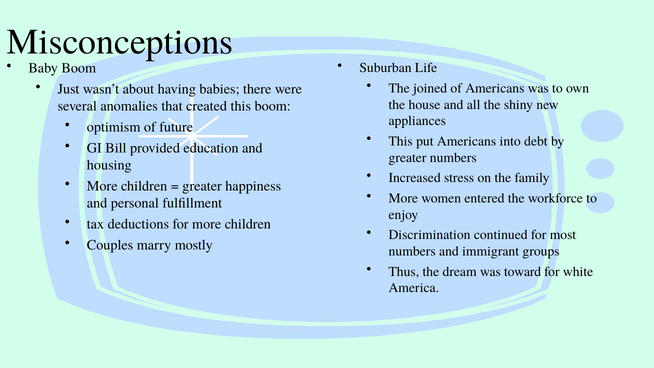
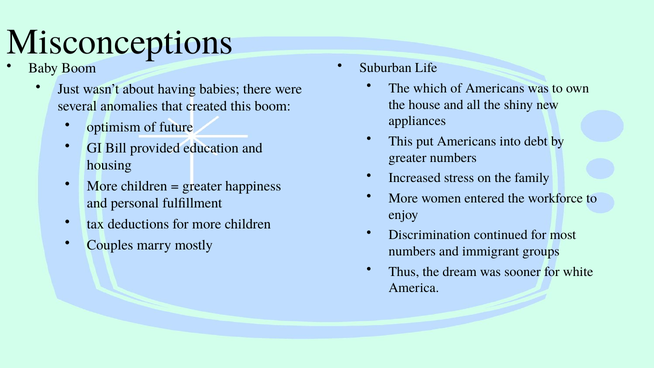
joined: joined -> which
toward: toward -> sooner
